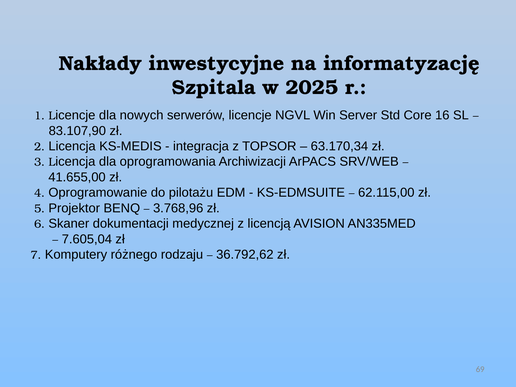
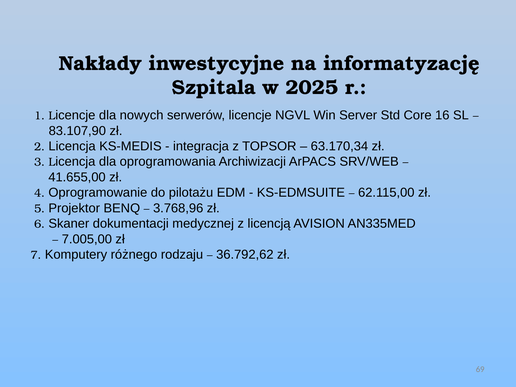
7.605,04: 7.605,04 -> 7.005,00
